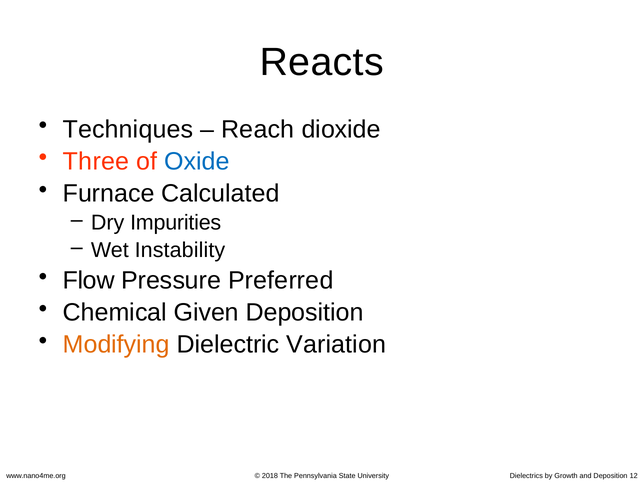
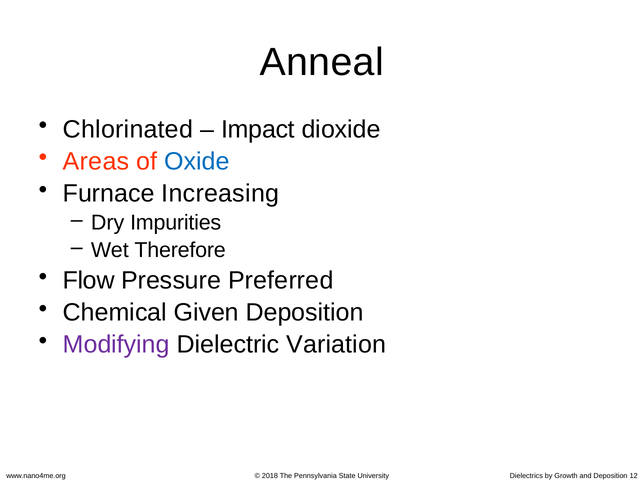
Reacts: Reacts -> Anneal
Techniques: Techniques -> Chlorinated
Reach: Reach -> Impact
Three: Three -> Areas
Calculated: Calculated -> Increasing
Instability: Instability -> Therefore
Modifying colour: orange -> purple
